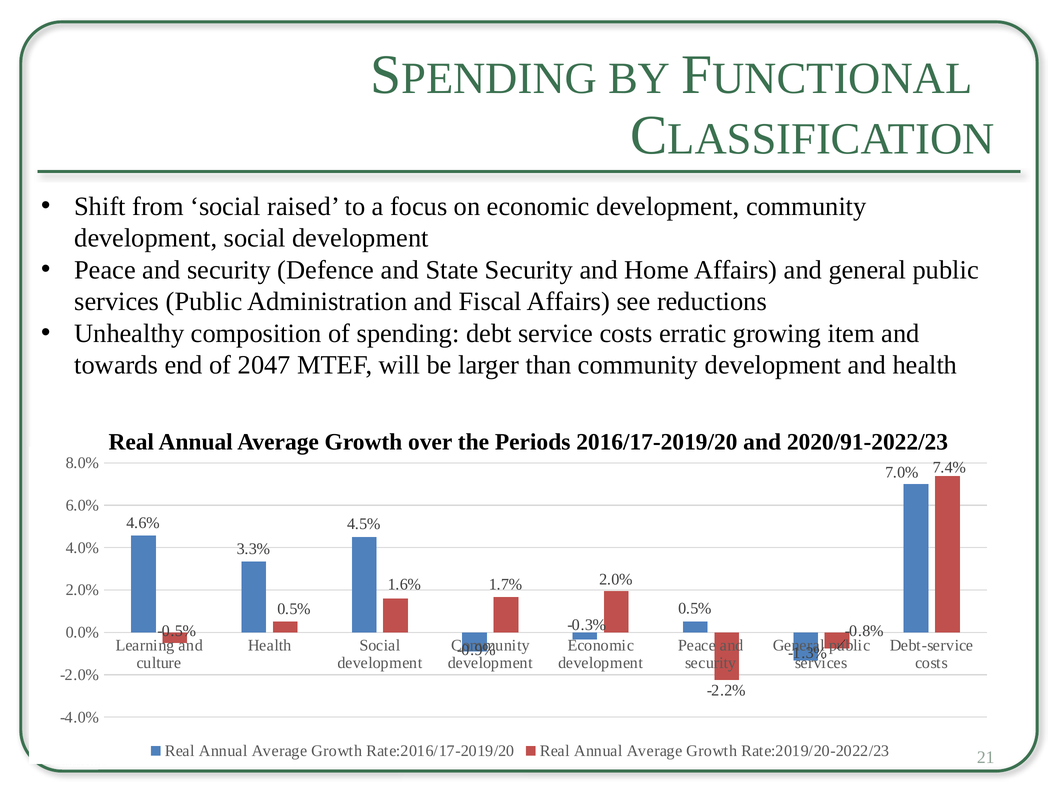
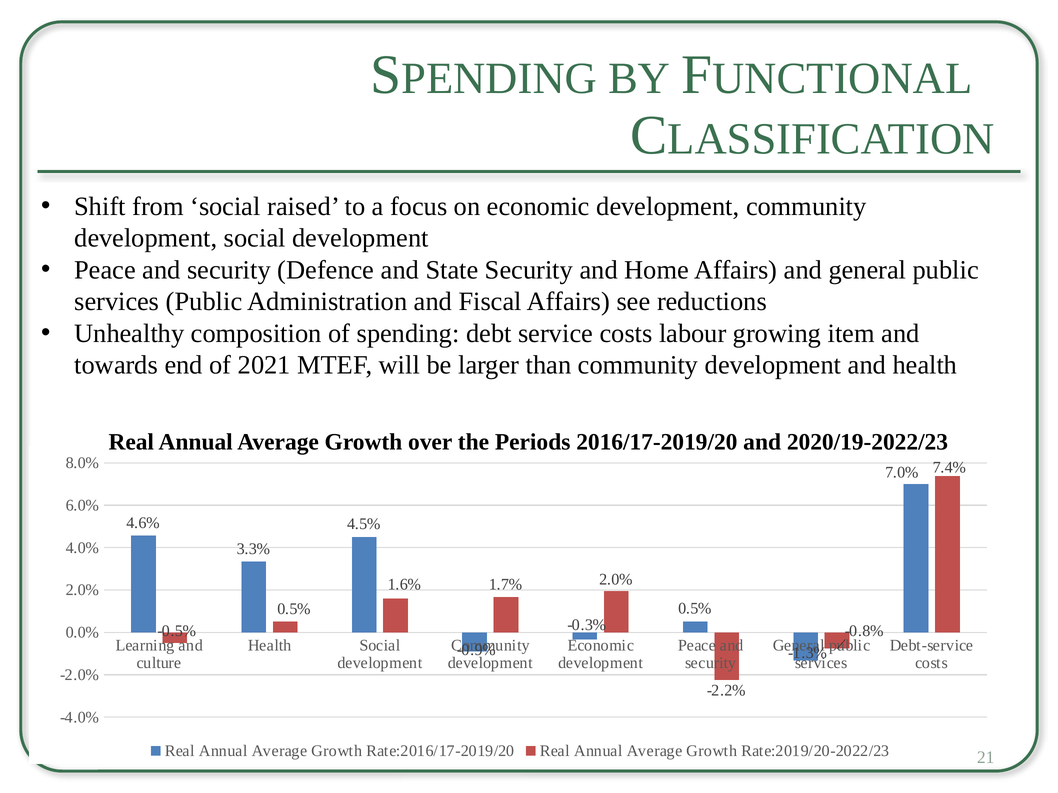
erratic: erratic -> labour
2047: 2047 -> 2021
2020/91-2022/23: 2020/91-2022/23 -> 2020/19-2022/23
